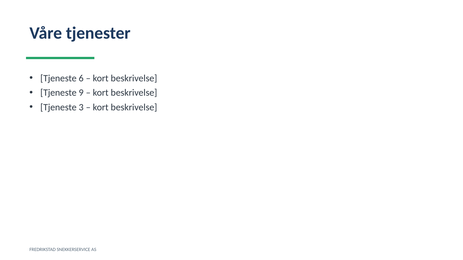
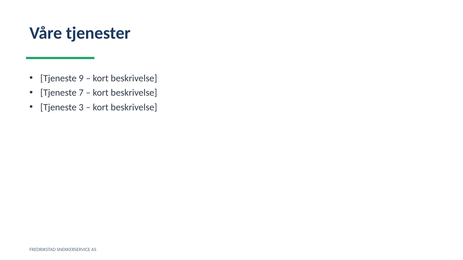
6: 6 -> 9
9: 9 -> 7
